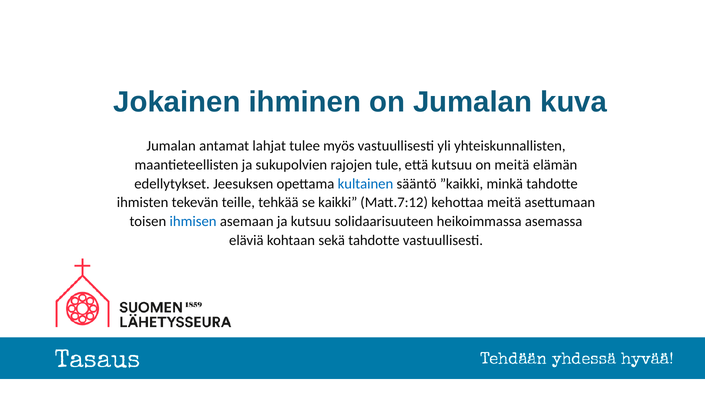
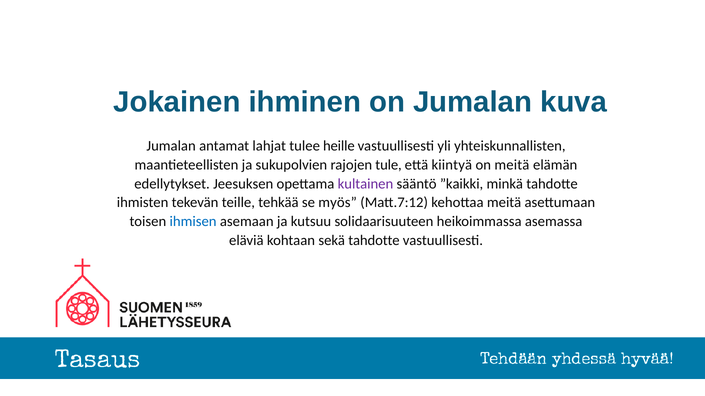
myös: myös -> heille
että kutsuu: kutsuu -> kiintyä
kultainen colour: blue -> purple
kaikki: kaikki -> myös
